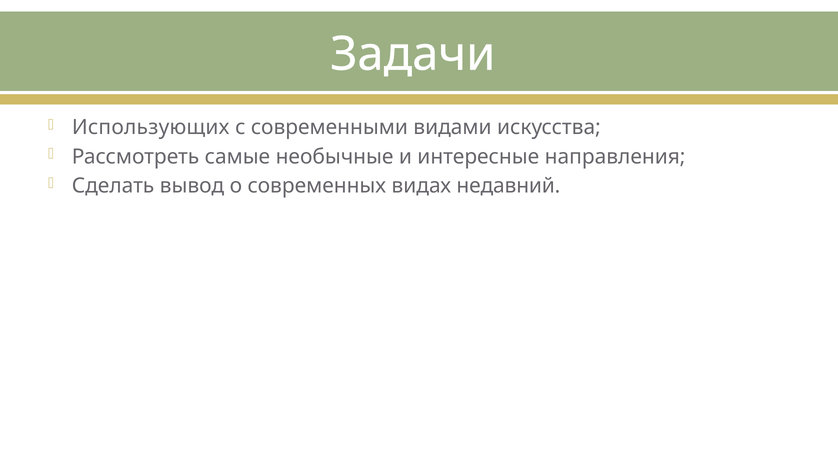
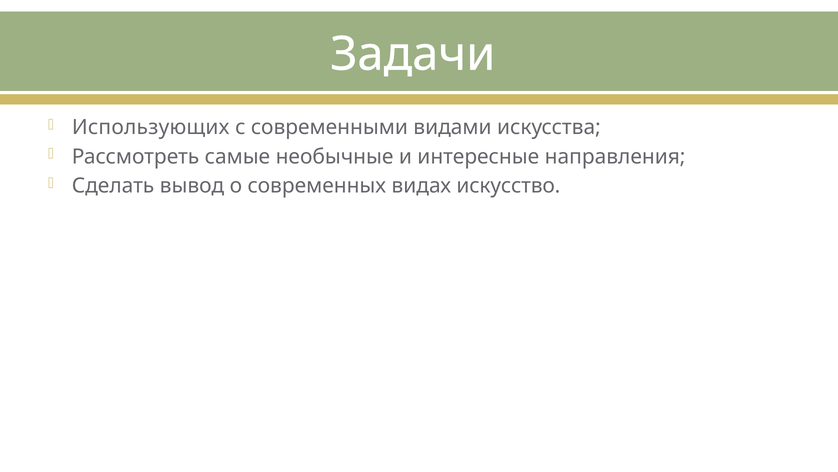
недавний: недавний -> искусство
